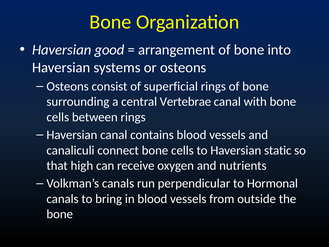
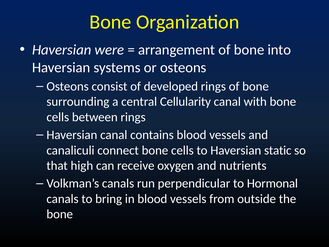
good: good -> were
superficial: superficial -> developed
Vertebrae: Vertebrae -> Cellularity
